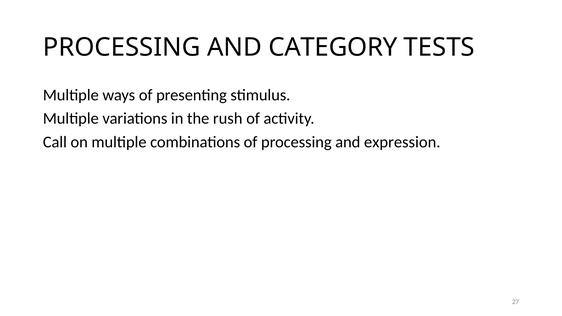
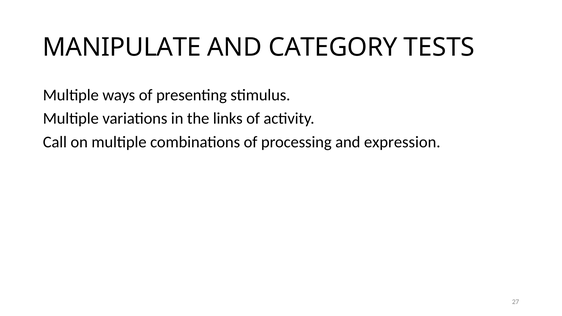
PROCESSING at (122, 47): PROCESSING -> MANIPULATE
rush: rush -> links
